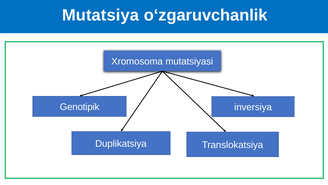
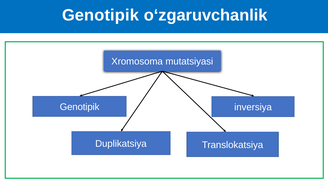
Mutatsiya at (100, 15): Mutatsiya -> Genotipik
